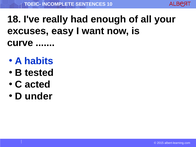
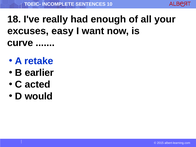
habits: habits -> retake
tested: tested -> earlier
under: under -> would
